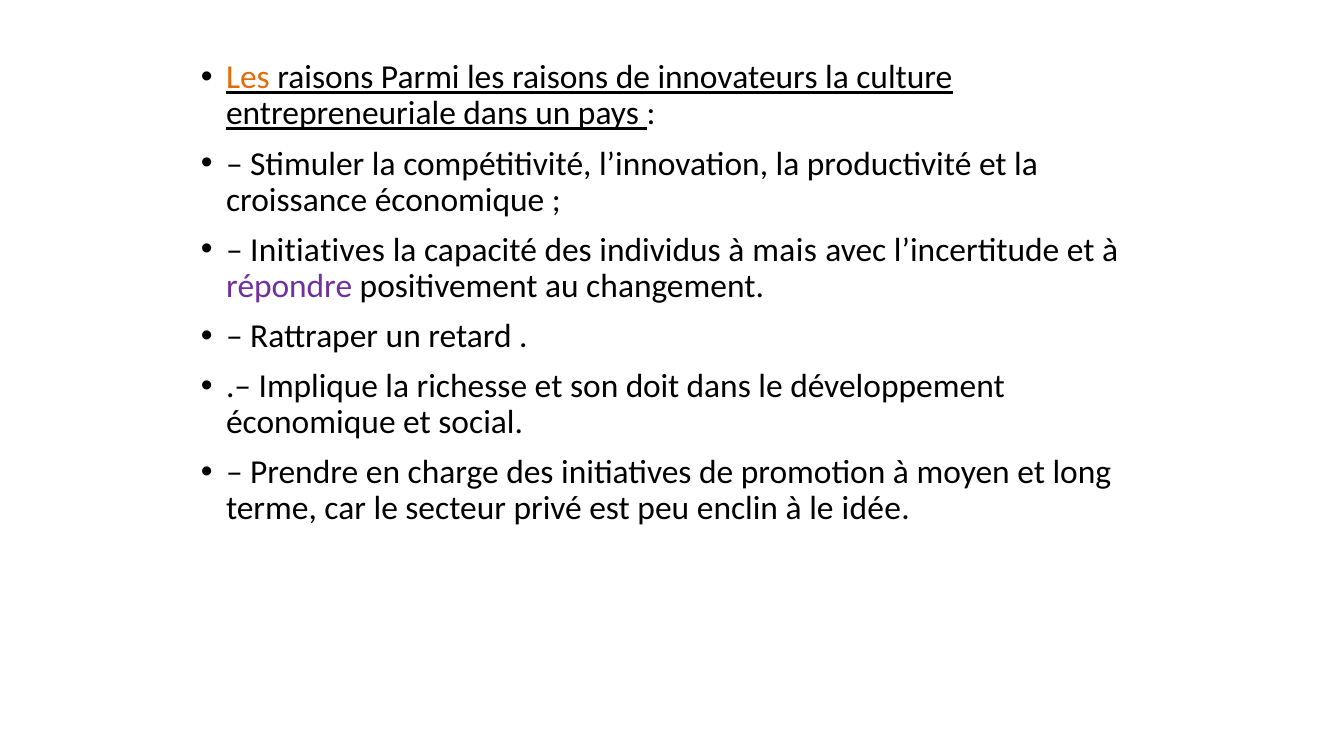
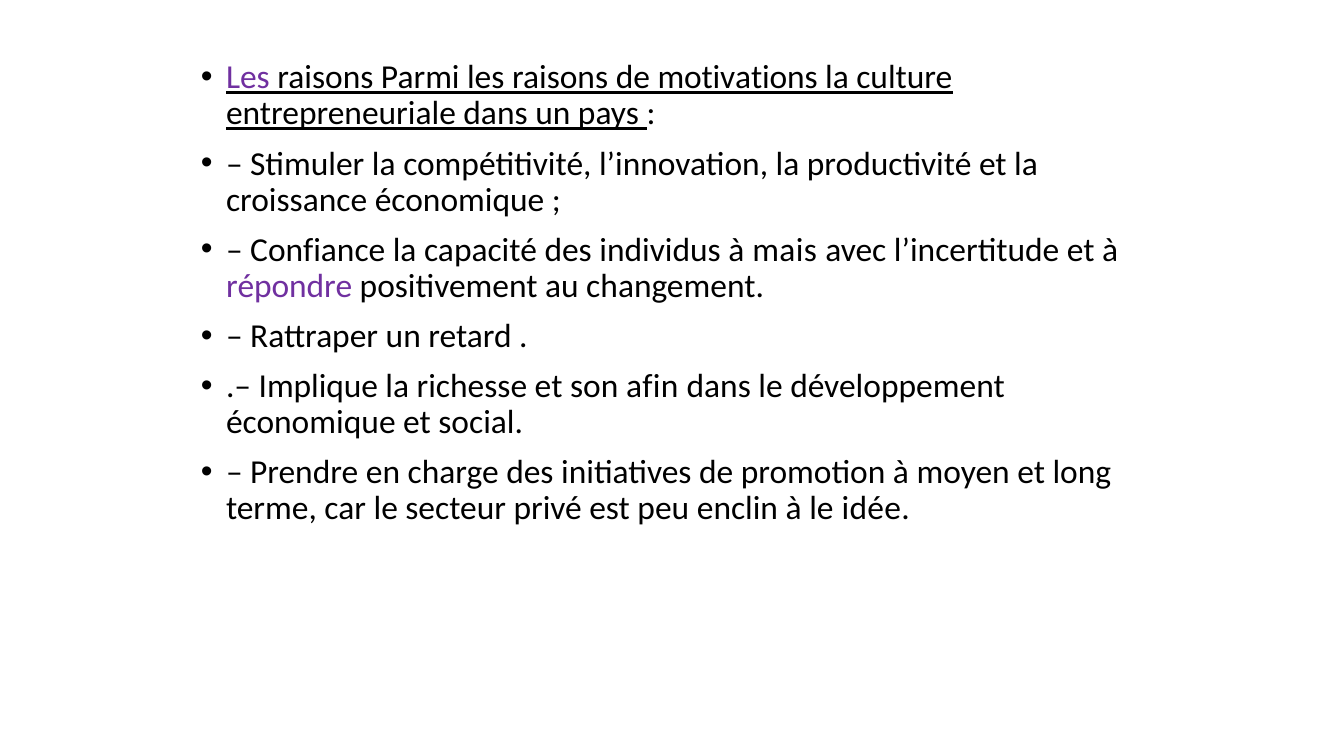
Les at (248, 78) colour: orange -> purple
innovateurs: innovateurs -> motivations
Initiatives at (318, 250): Initiatives -> Confiance
doit: doit -> afin
